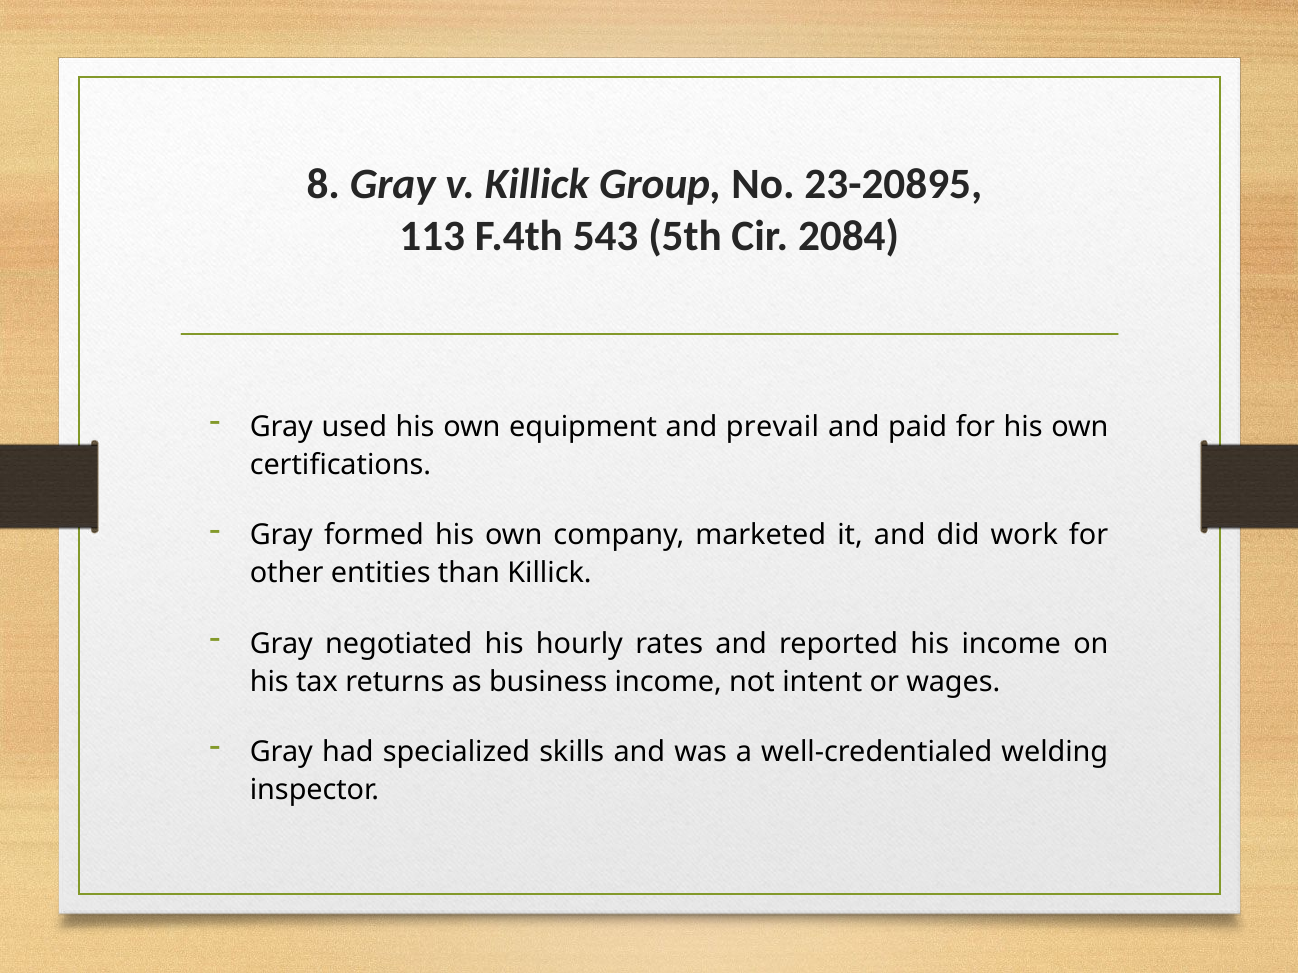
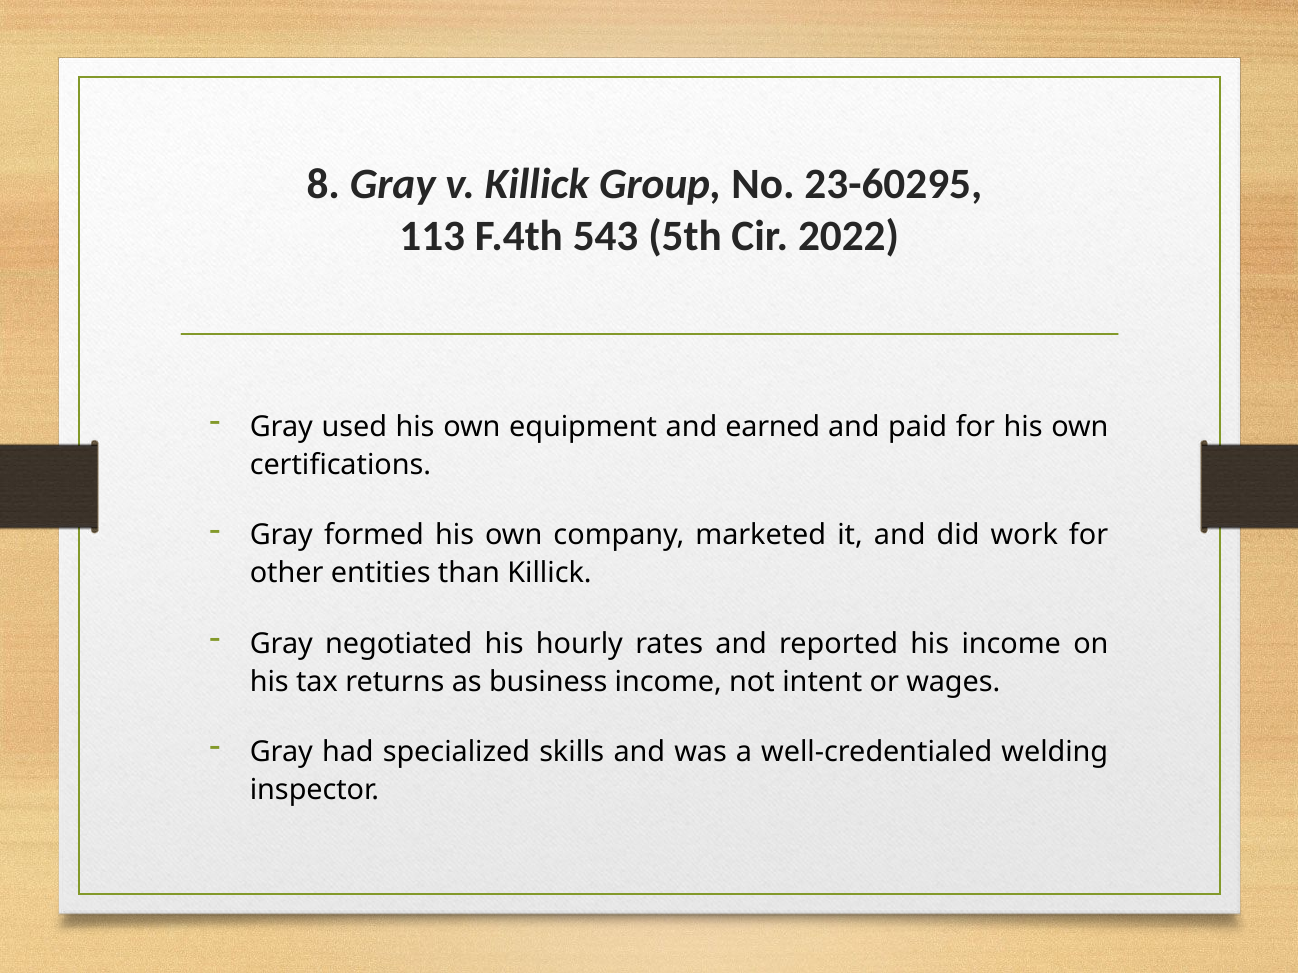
23-20895: 23-20895 -> 23-60295
2084: 2084 -> 2022
prevail: prevail -> earned
